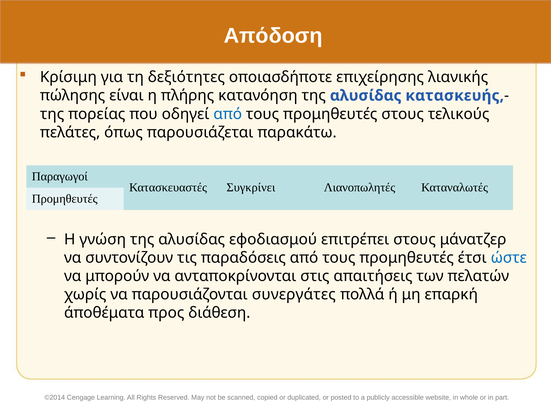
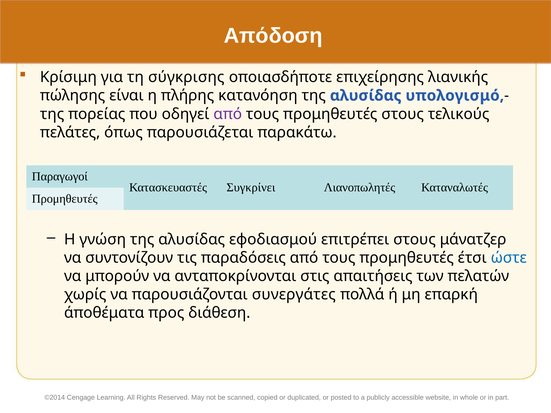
δεξιότητες: δεξιότητες -> σύγκρισης
κατασκευής: κατασκευής -> υπολογισμό
από at (228, 114) colour: blue -> purple
